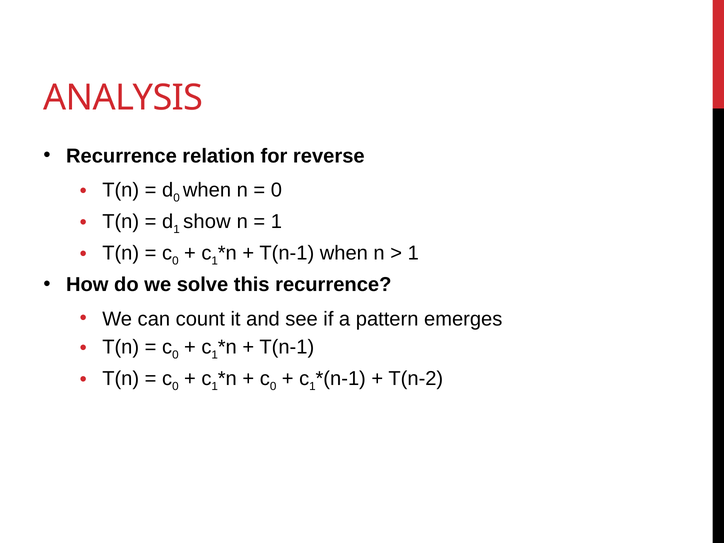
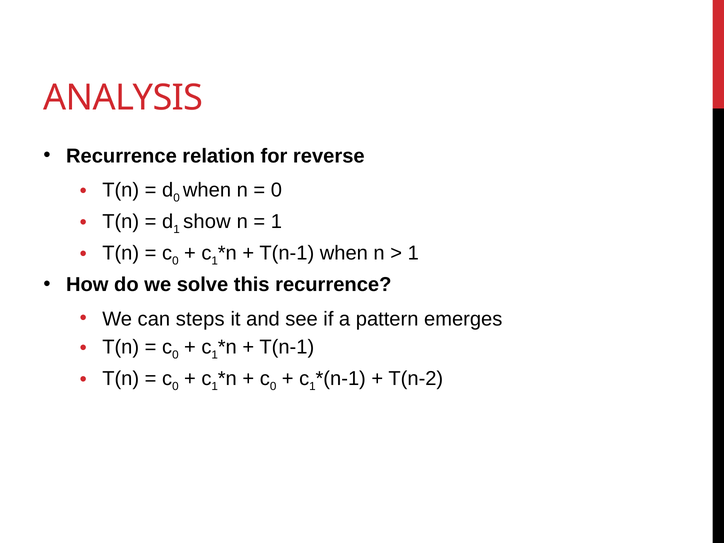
count: count -> steps
